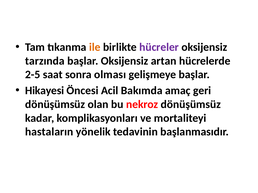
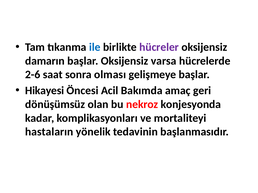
ile colour: orange -> blue
tarzında: tarzında -> damarın
artan: artan -> varsa
2-5: 2-5 -> 2-6
nekroz dönüşümsüz: dönüşümsüz -> konjesyonda
